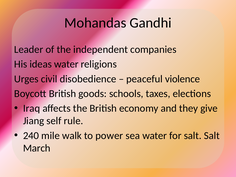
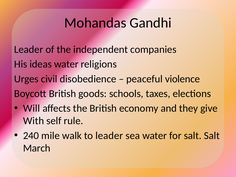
Iraq: Iraq -> Will
Jiang: Jiang -> With
to power: power -> leader
